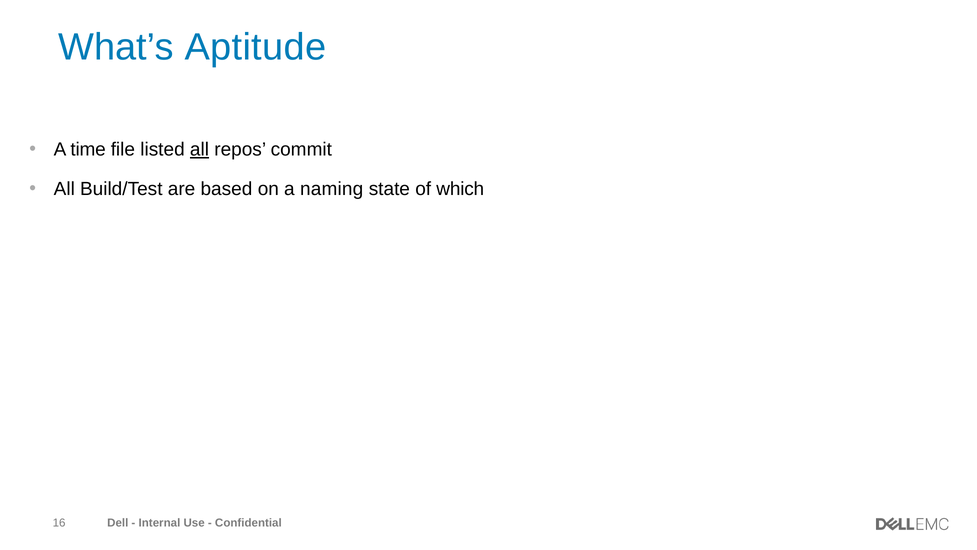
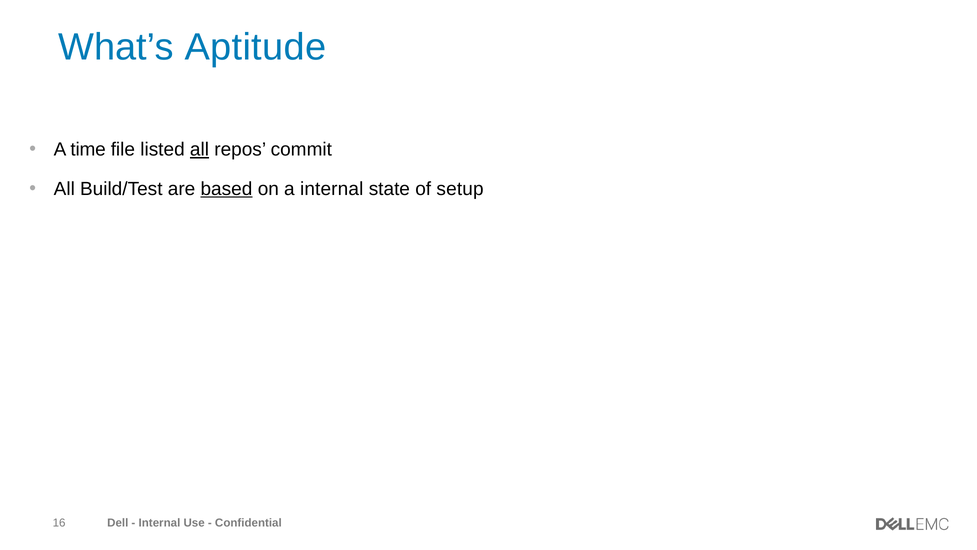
based underline: none -> present
a naming: naming -> internal
which: which -> setup
